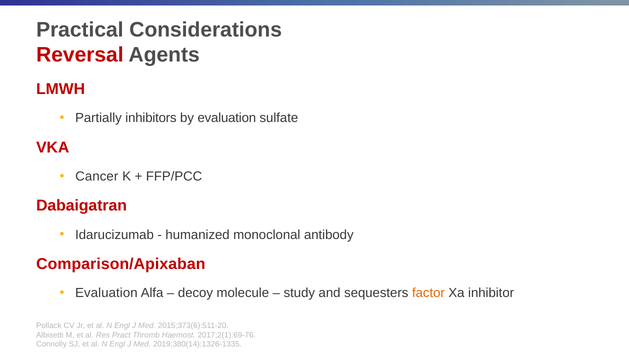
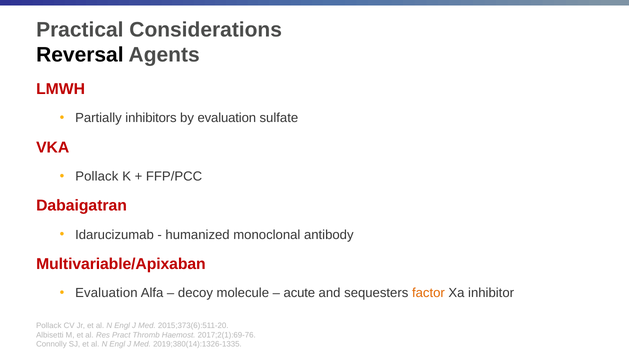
Reversal colour: red -> black
Cancer at (97, 176): Cancer -> Pollack
Comparison/Apixaban: Comparison/Apixaban -> Multivariable/Apixaban
study: study -> acute
